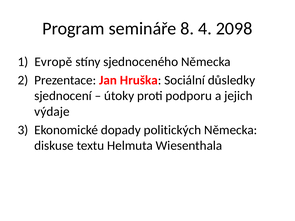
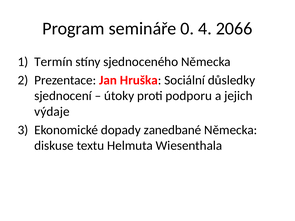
8: 8 -> 0
2098: 2098 -> 2066
Evropě: Evropě -> Termín
politických: politických -> zanedbané
